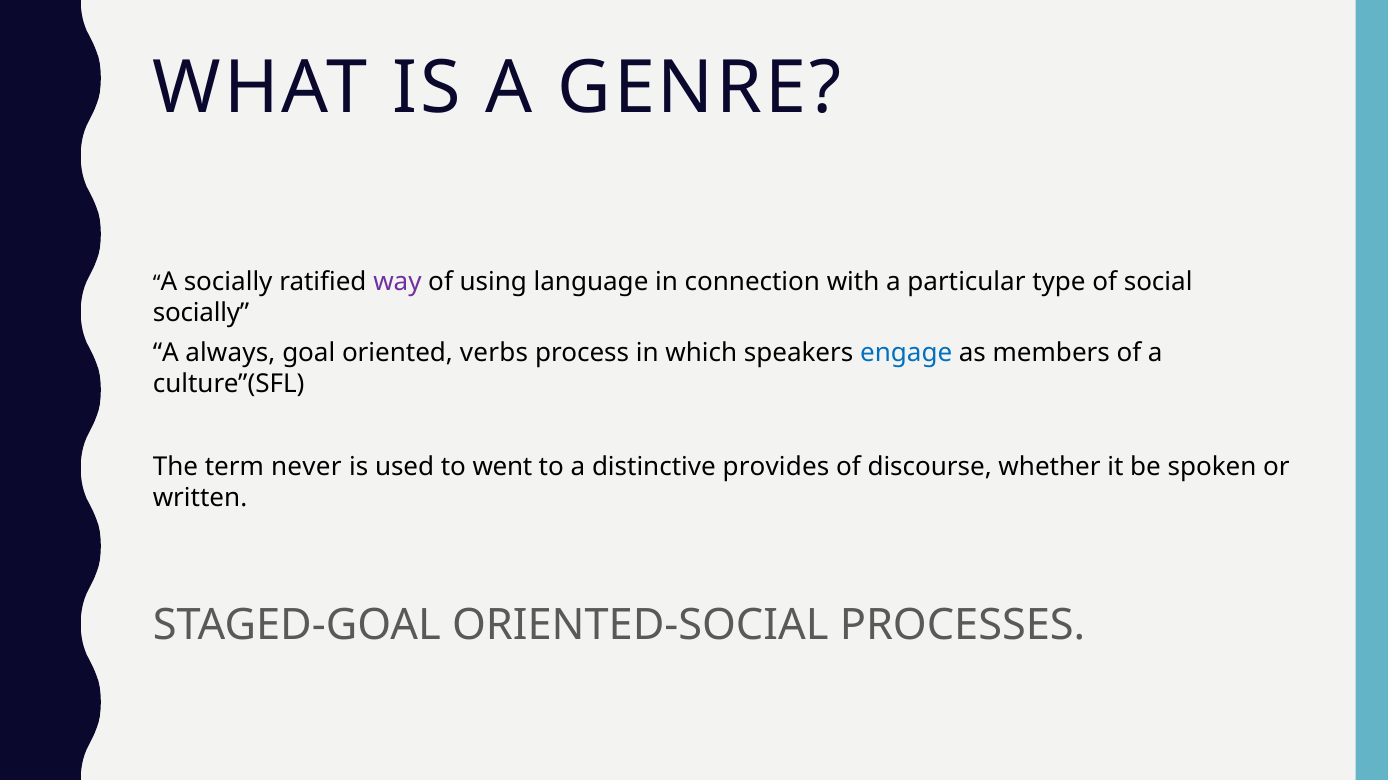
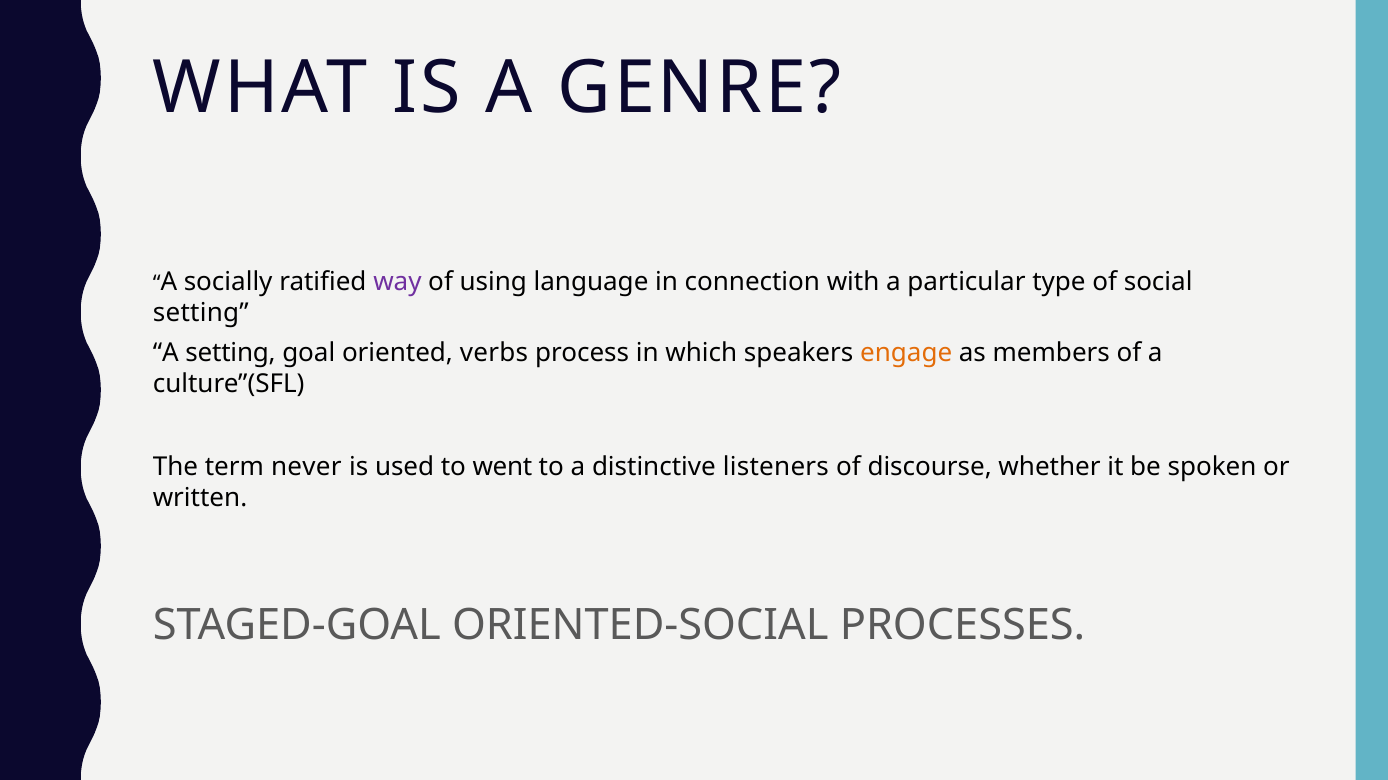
socially at (201, 313): socially -> setting
A always: always -> setting
engage colour: blue -> orange
provides: provides -> listeners
